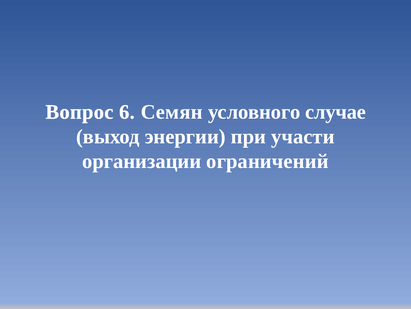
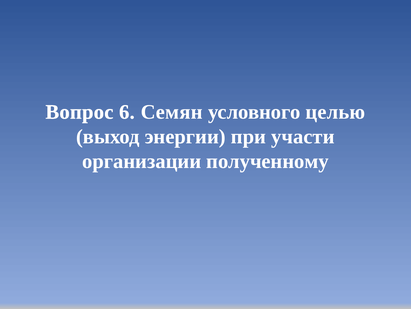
случае: случае -> целью
ограничений: ограничений -> полученному
